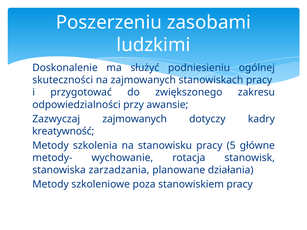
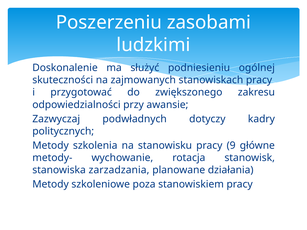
Zazwyczaj zajmowanych: zajmowanych -> podwładnych
kreatywność: kreatywność -> politycznych
5: 5 -> 9
